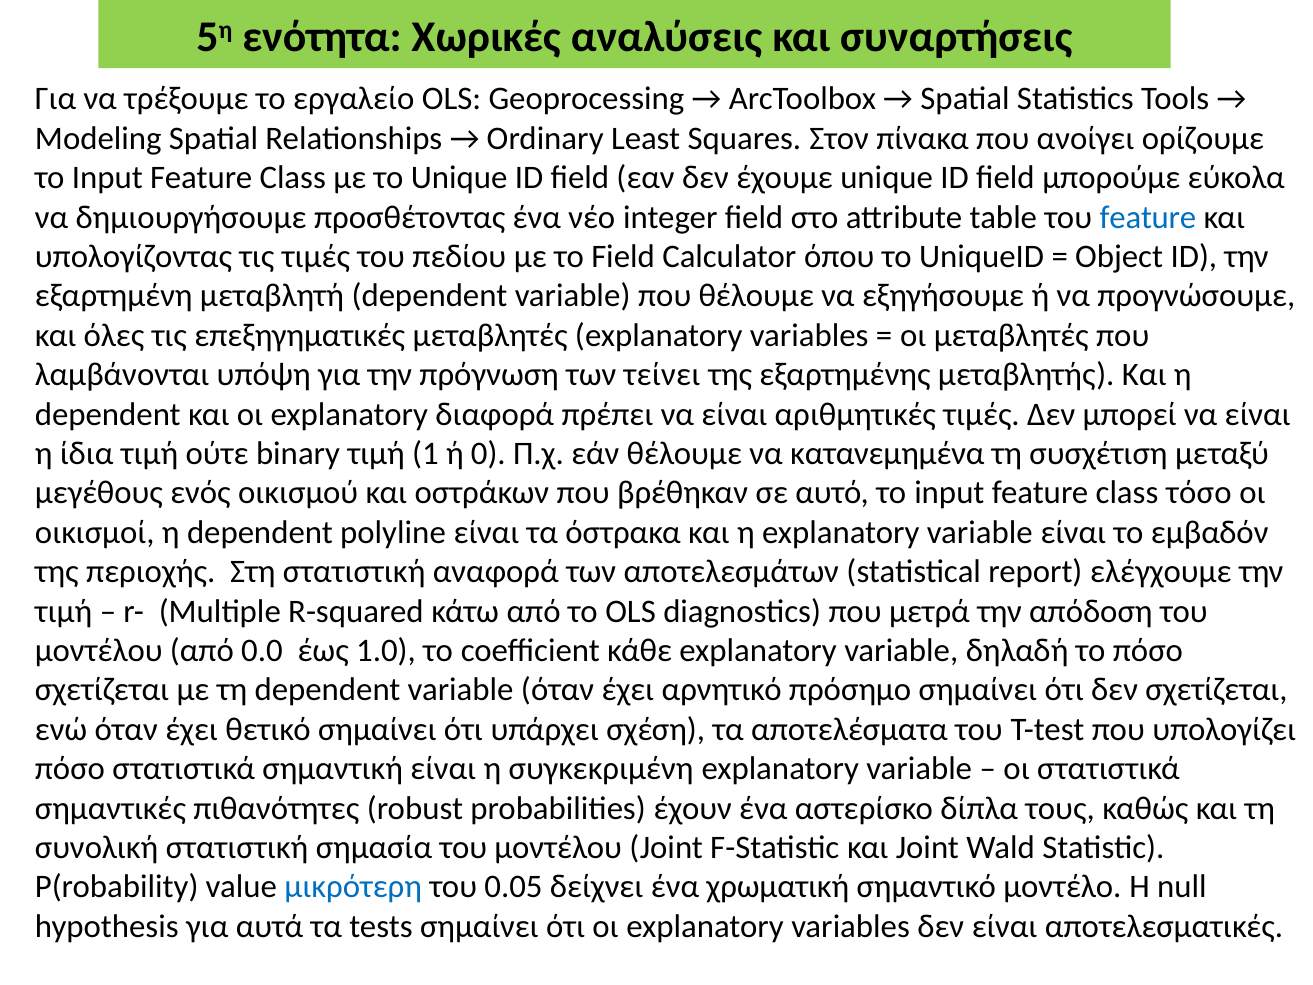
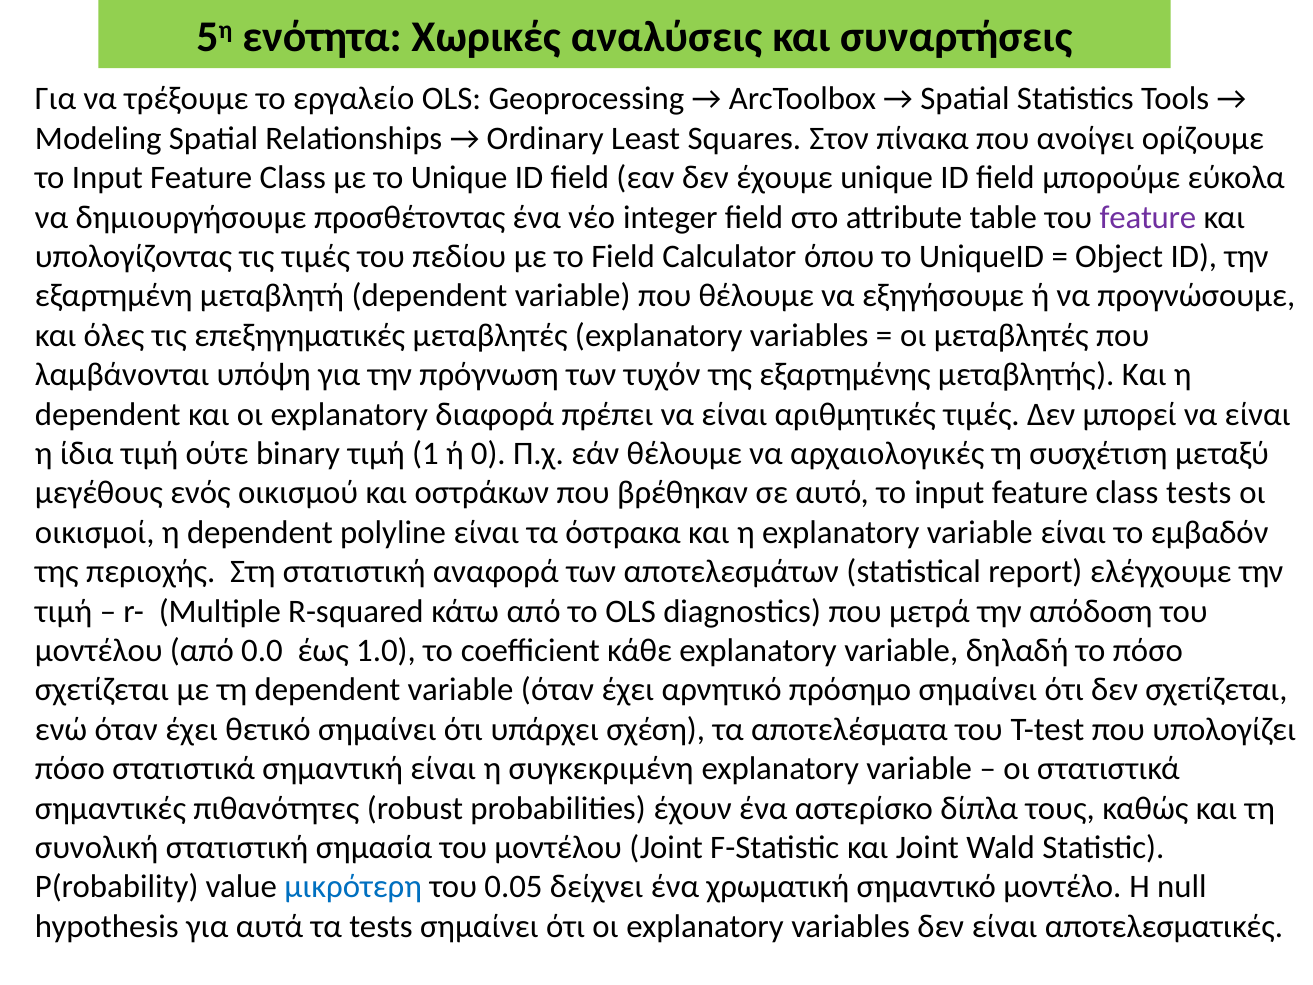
feature at (1148, 217) colour: blue -> purple
τείνει: τείνει -> τυχόν
κατανεμημένα: κατανεμημένα -> αρχαιολογικές
class τόσο: τόσο -> tests
